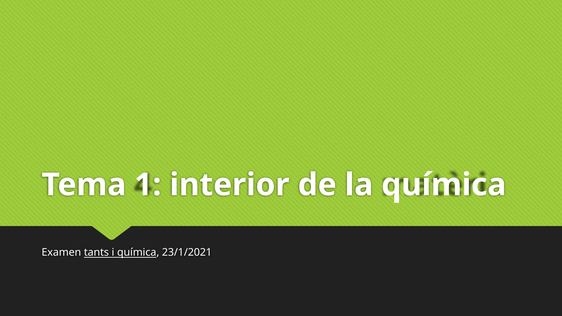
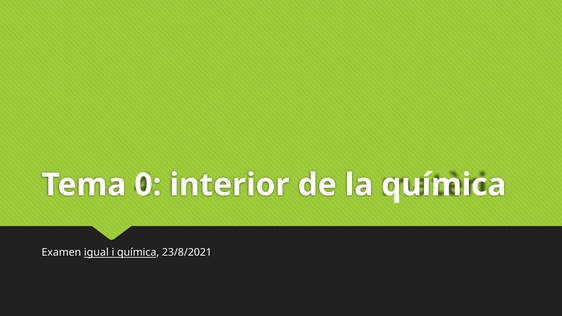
1: 1 -> 0
tants: tants -> igual
23/1/2021: 23/1/2021 -> 23/8/2021
